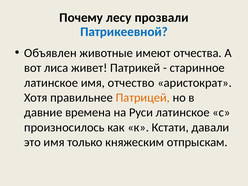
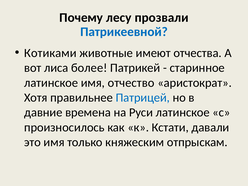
Объявлен: Объявлен -> Котиками
живет: живет -> более
Патрицей colour: orange -> blue
